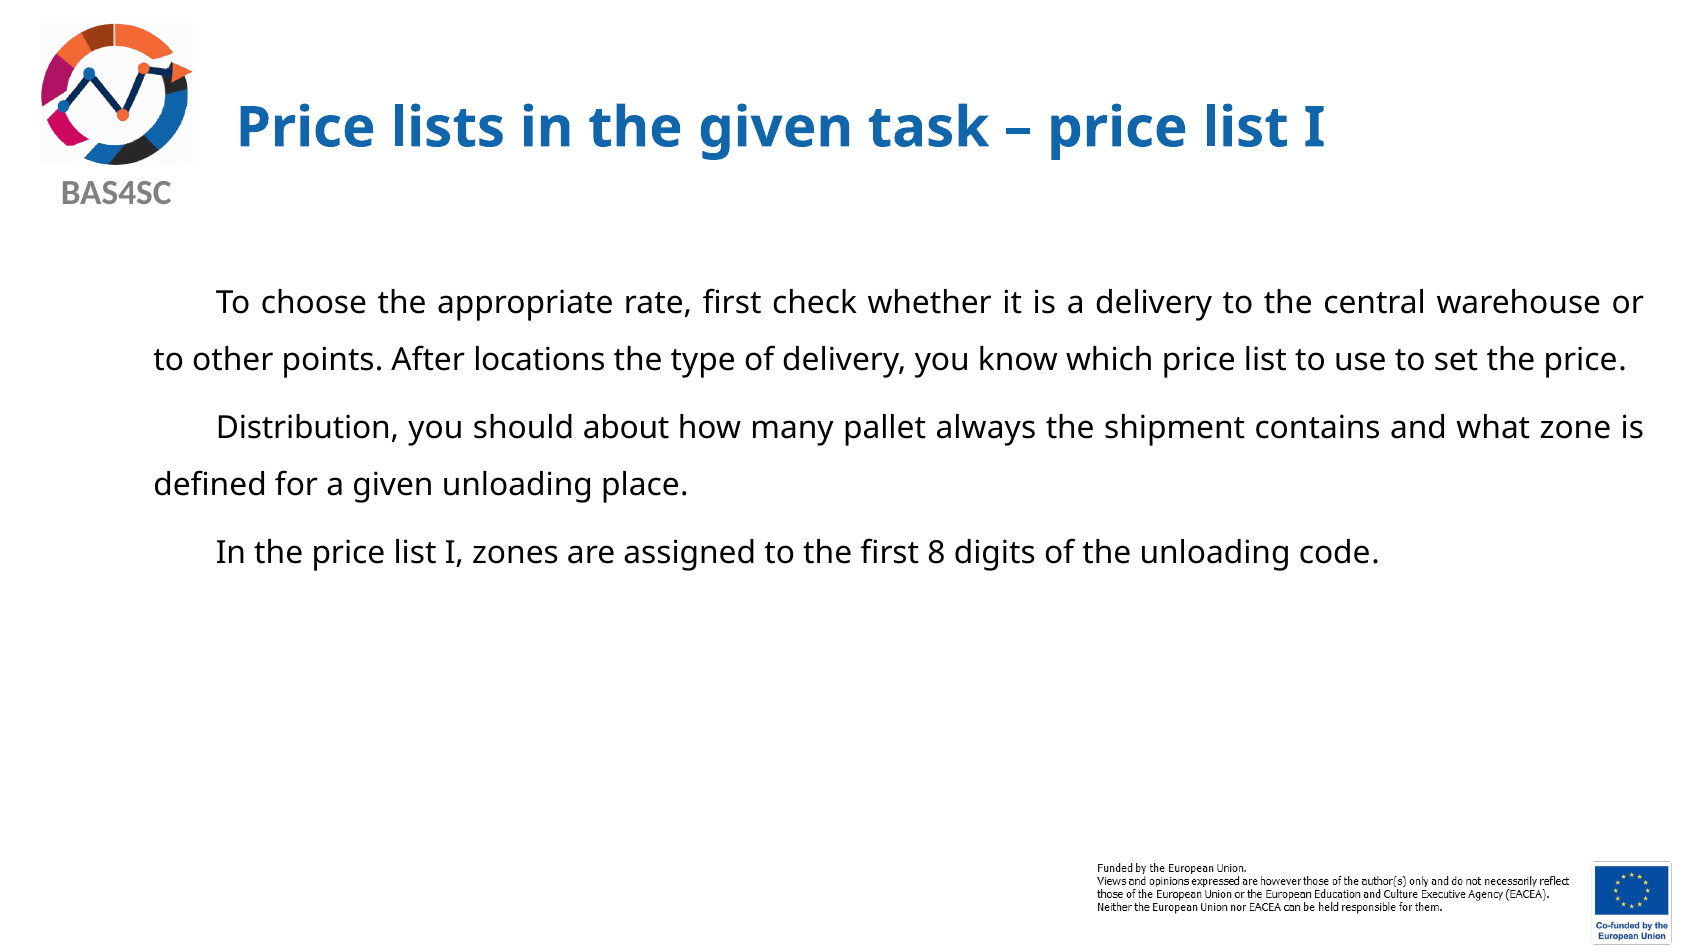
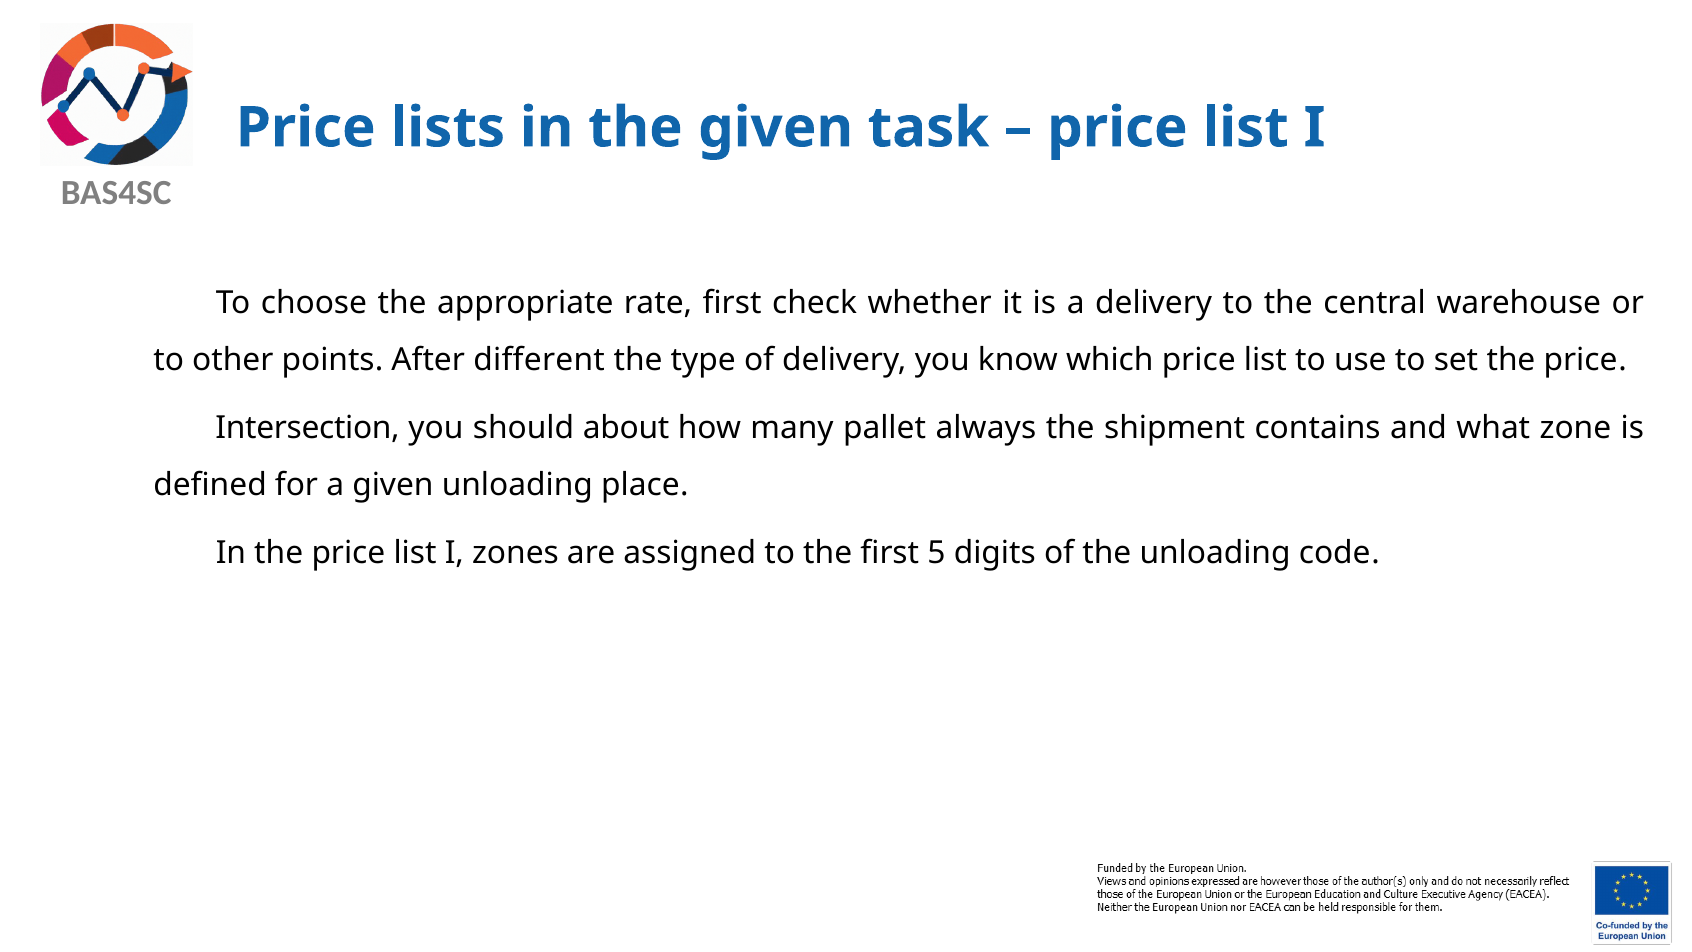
locations: locations -> different
Distribution: Distribution -> Intersection
8: 8 -> 5
